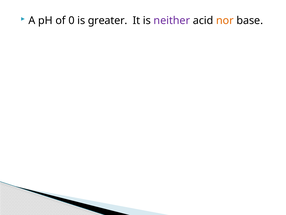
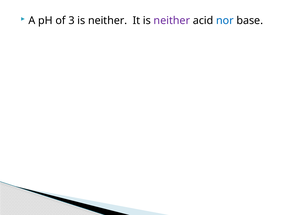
0: 0 -> 3
greater at (108, 21): greater -> neither
nor colour: orange -> blue
